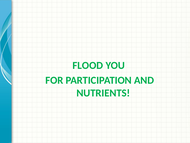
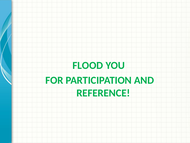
NUTRIENTS: NUTRIENTS -> REFERENCE
